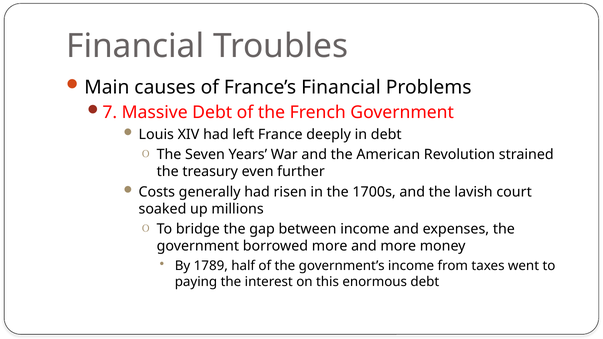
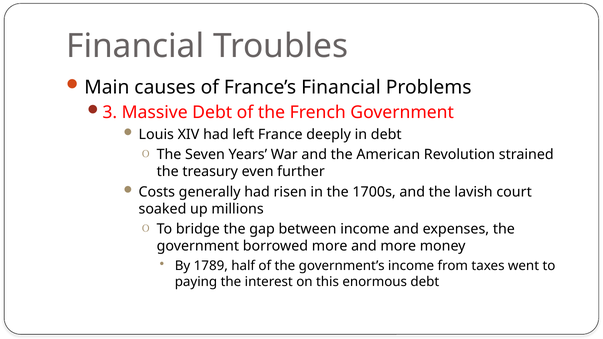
7: 7 -> 3
